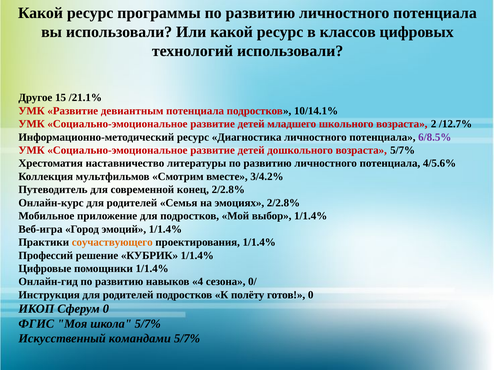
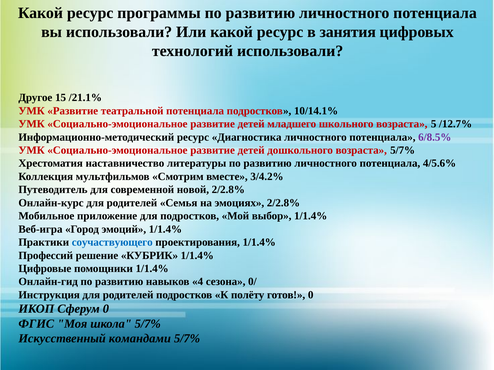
классов: классов -> занятия
девиантным: девиантным -> театральной
2: 2 -> 5
конец: конец -> новой
соучаствующего colour: orange -> blue
